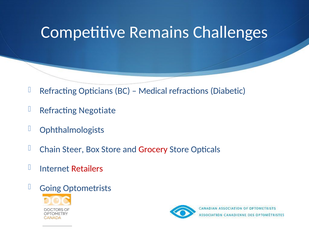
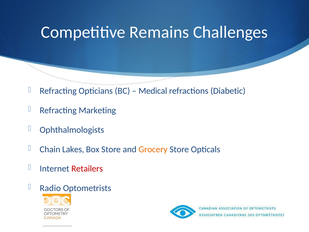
Negotiate: Negotiate -> Marketing
Steer: Steer -> Lakes
Grocery colour: red -> orange
Going: Going -> Radio
